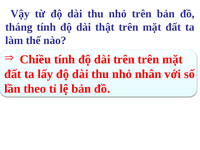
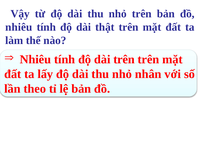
tháng at (19, 27): tháng -> nhiêu
Chiều at (35, 59): Chiều -> Nhiêu
